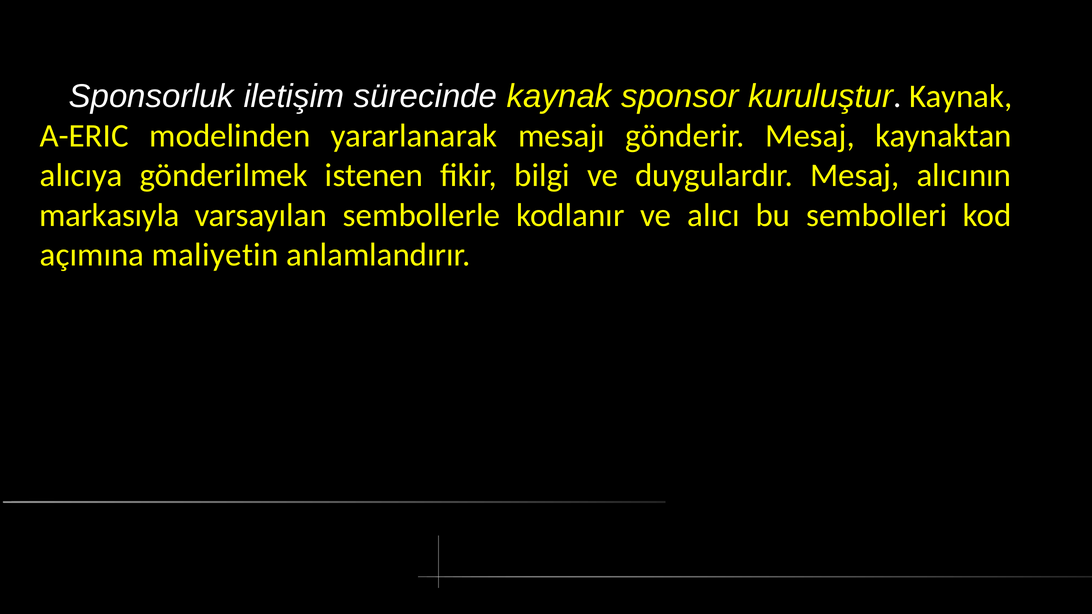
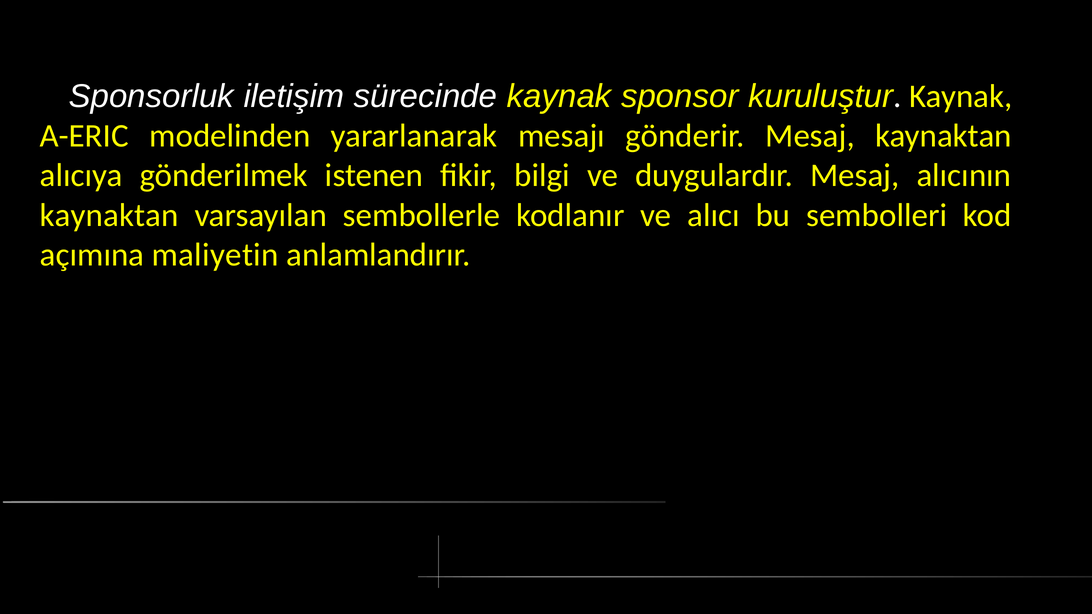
markasıyla at (109, 215): markasıyla -> kaynaktan
